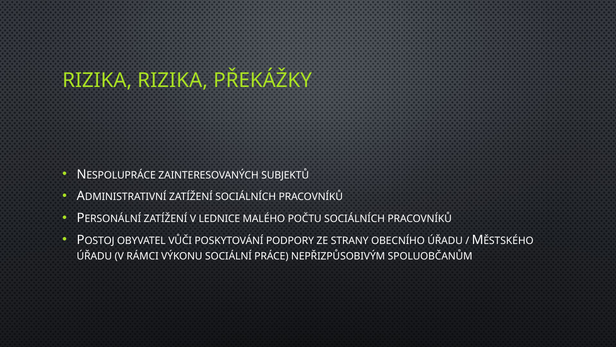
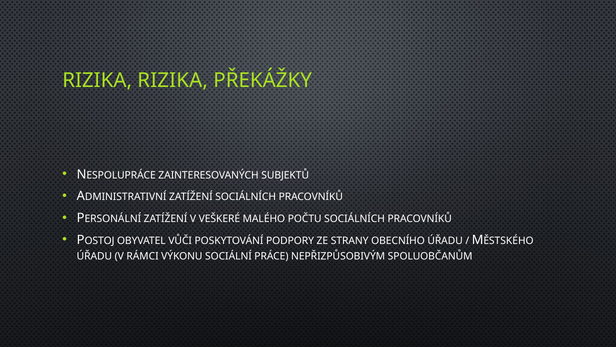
LEDNICE: LEDNICE -> VEŠKERÉ
